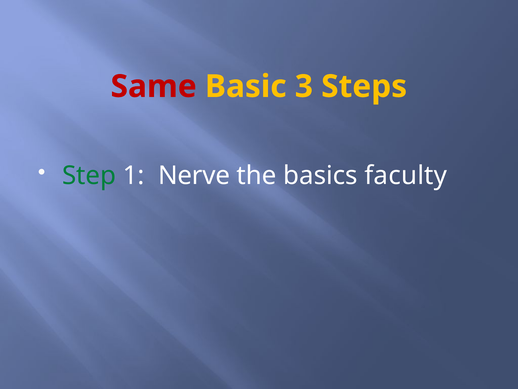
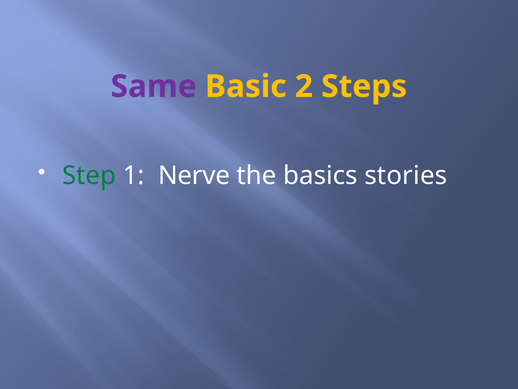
Same colour: red -> purple
3: 3 -> 2
faculty: faculty -> stories
